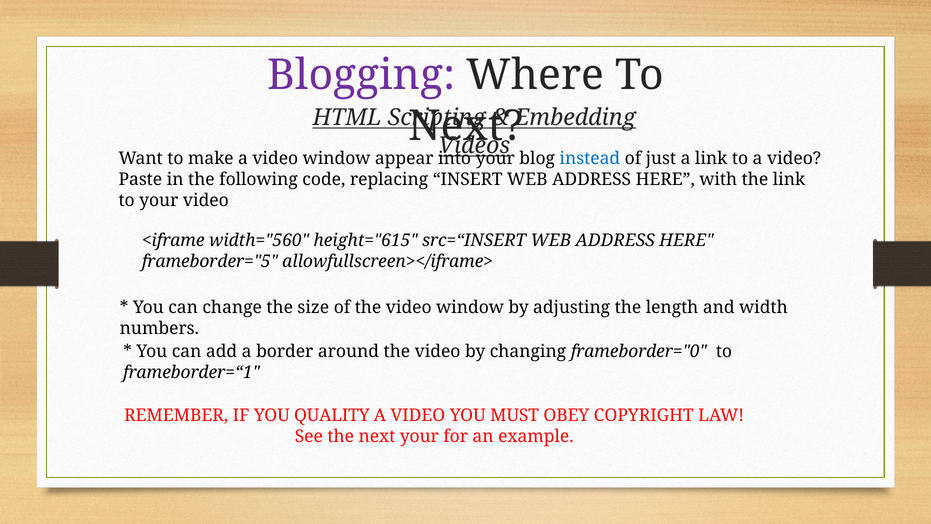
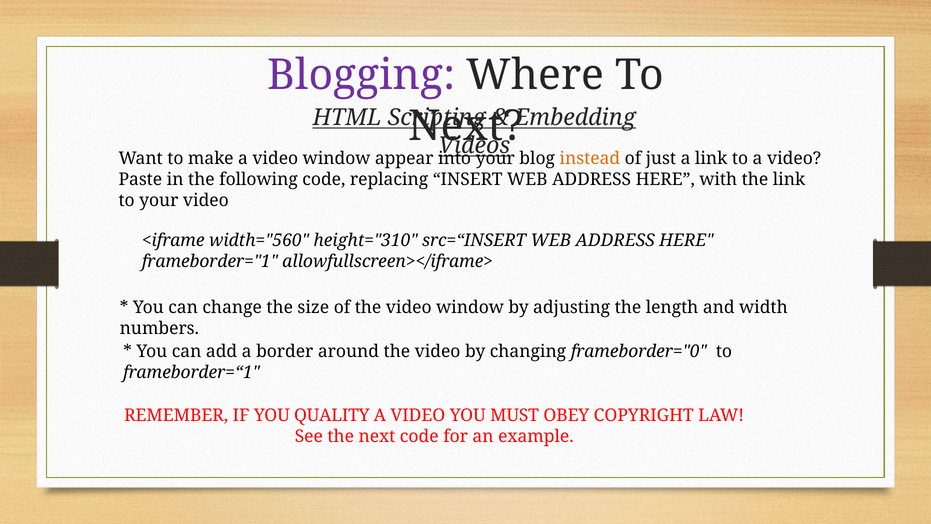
instead colour: blue -> orange
height="615: height="615 -> height="310
frameborder="5: frameborder="5 -> frameborder="1
next your: your -> code
